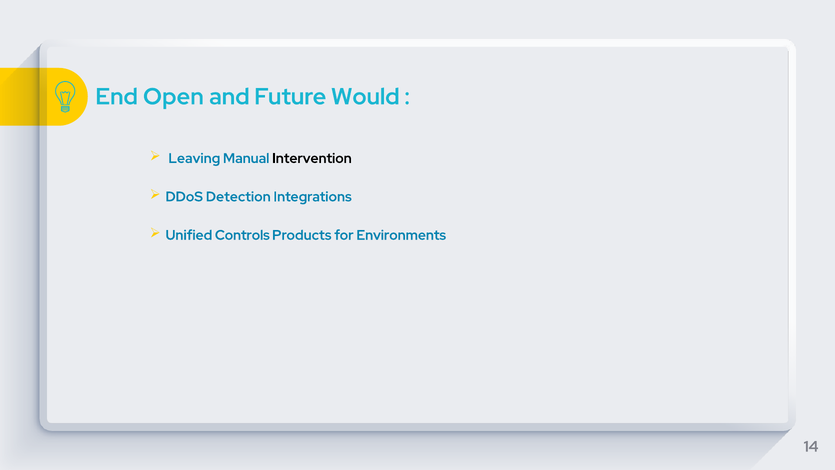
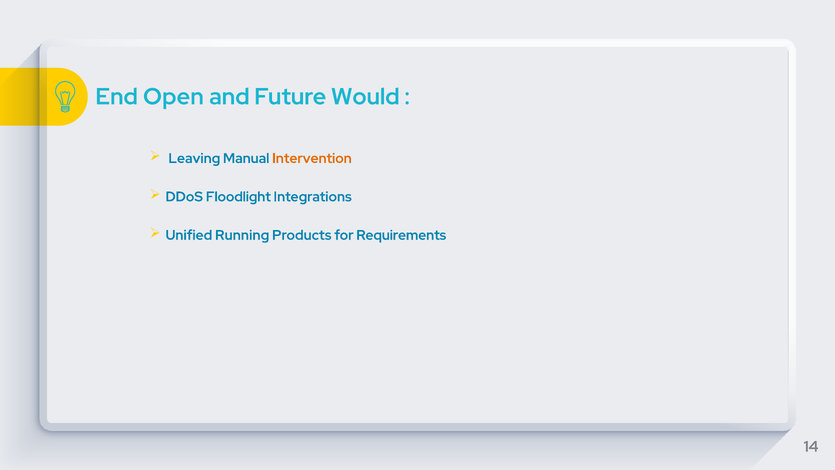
Intervention colour: black -> orange
Detection: Detection -> Floodlight
Controls: Controls -> Running
Environments: Environments -> Requirements
